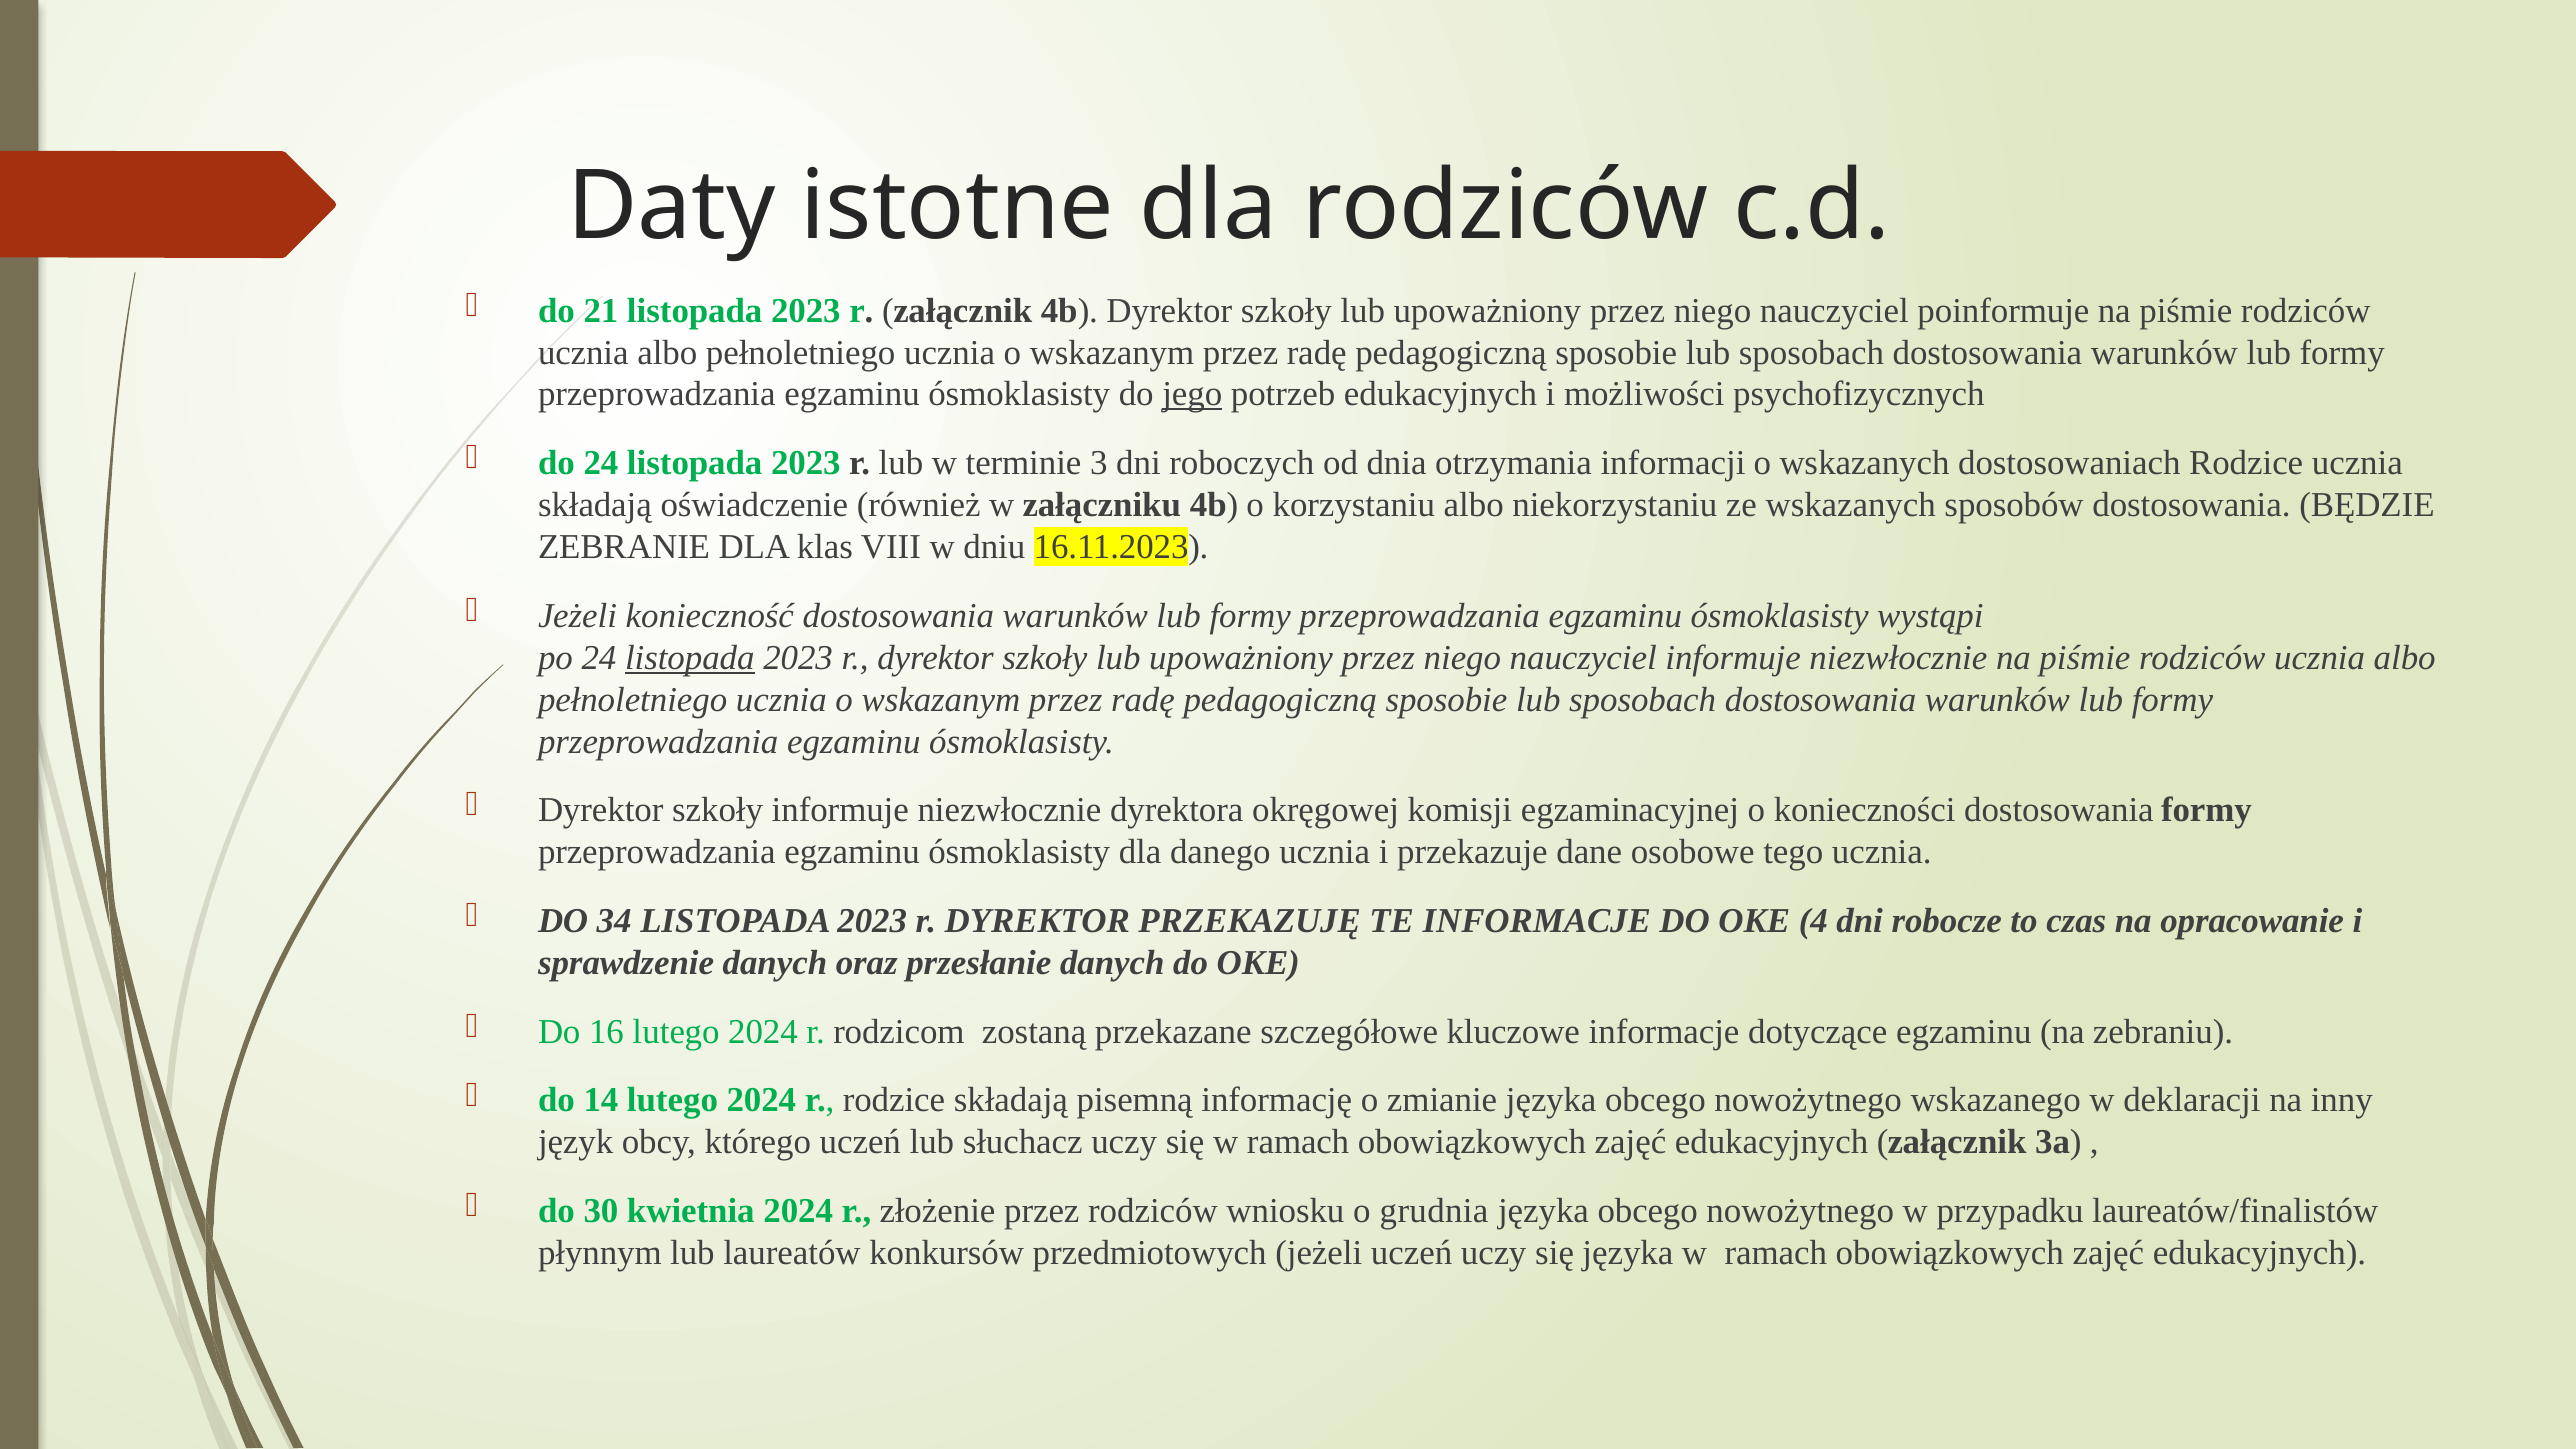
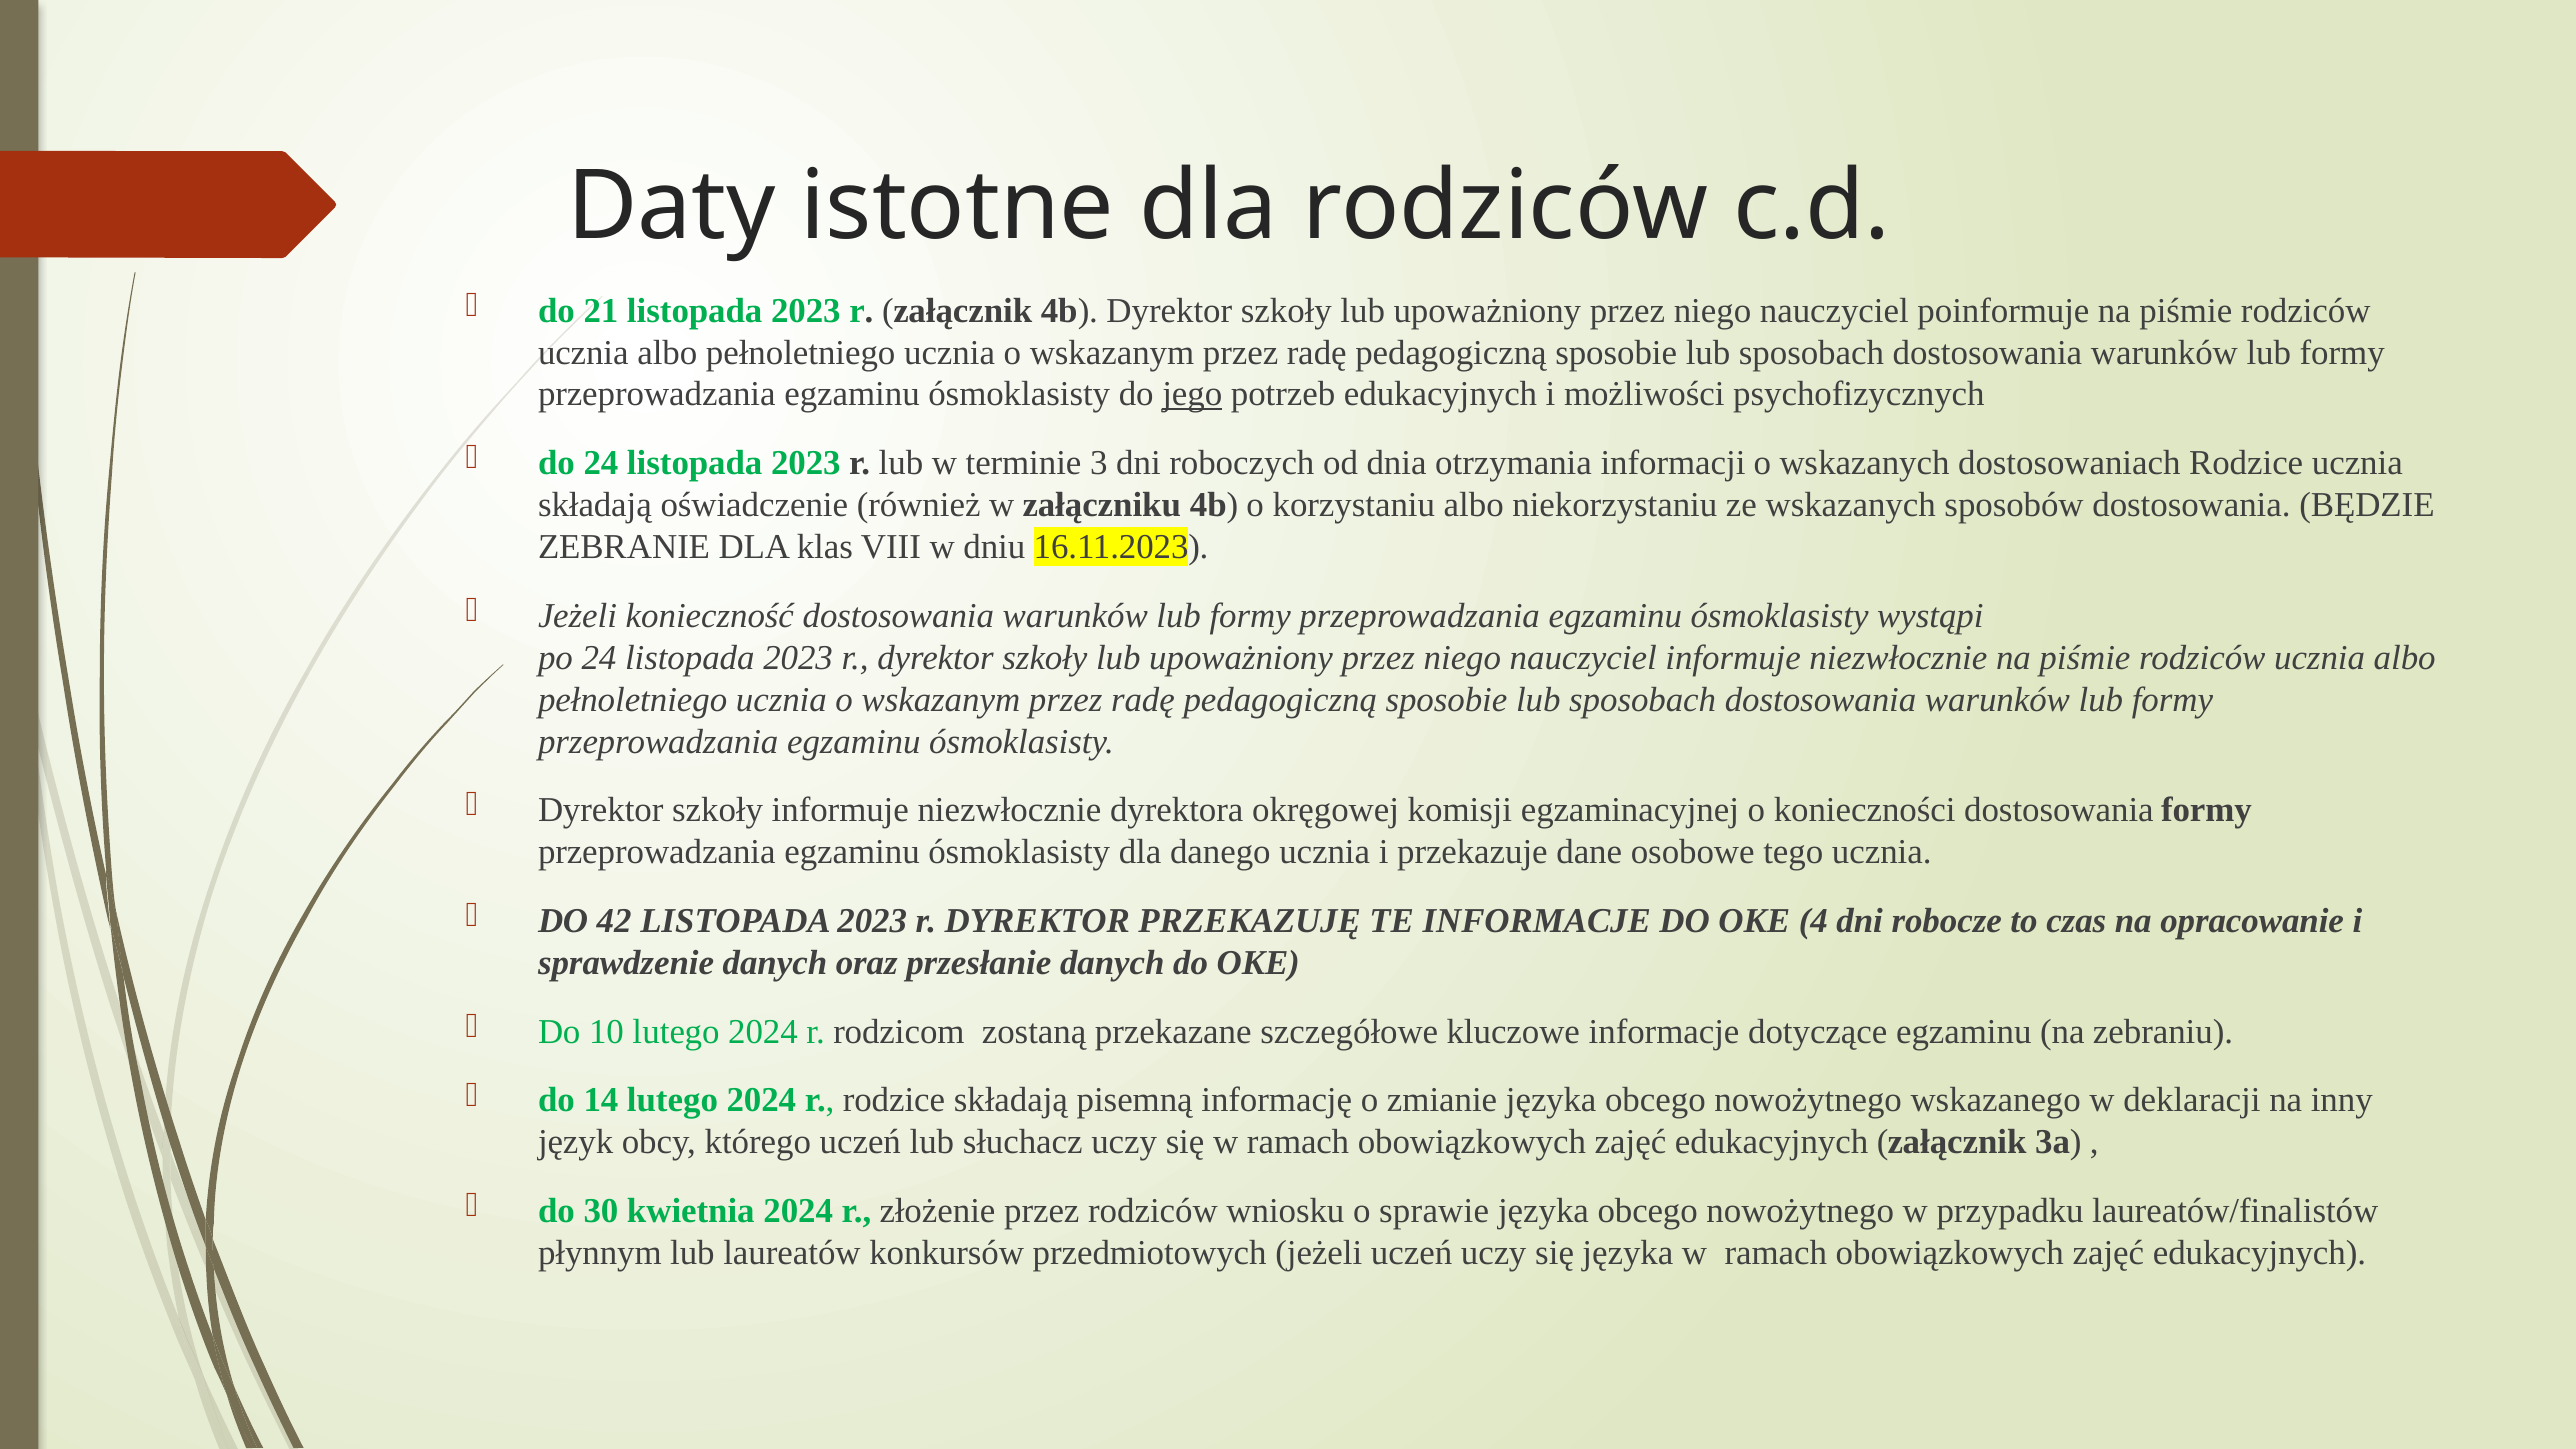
listopada at (690, 658) underline: present -> none
34: 34 -> 42
16: 16 -> 10
grudnia: grudnia -> sprawie
